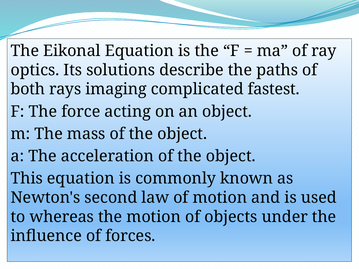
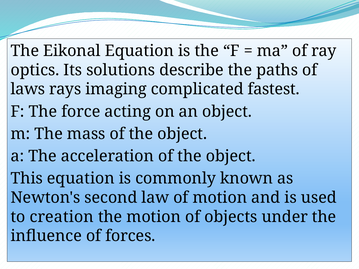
both: both -> laws
whereas: whereas -> creation
